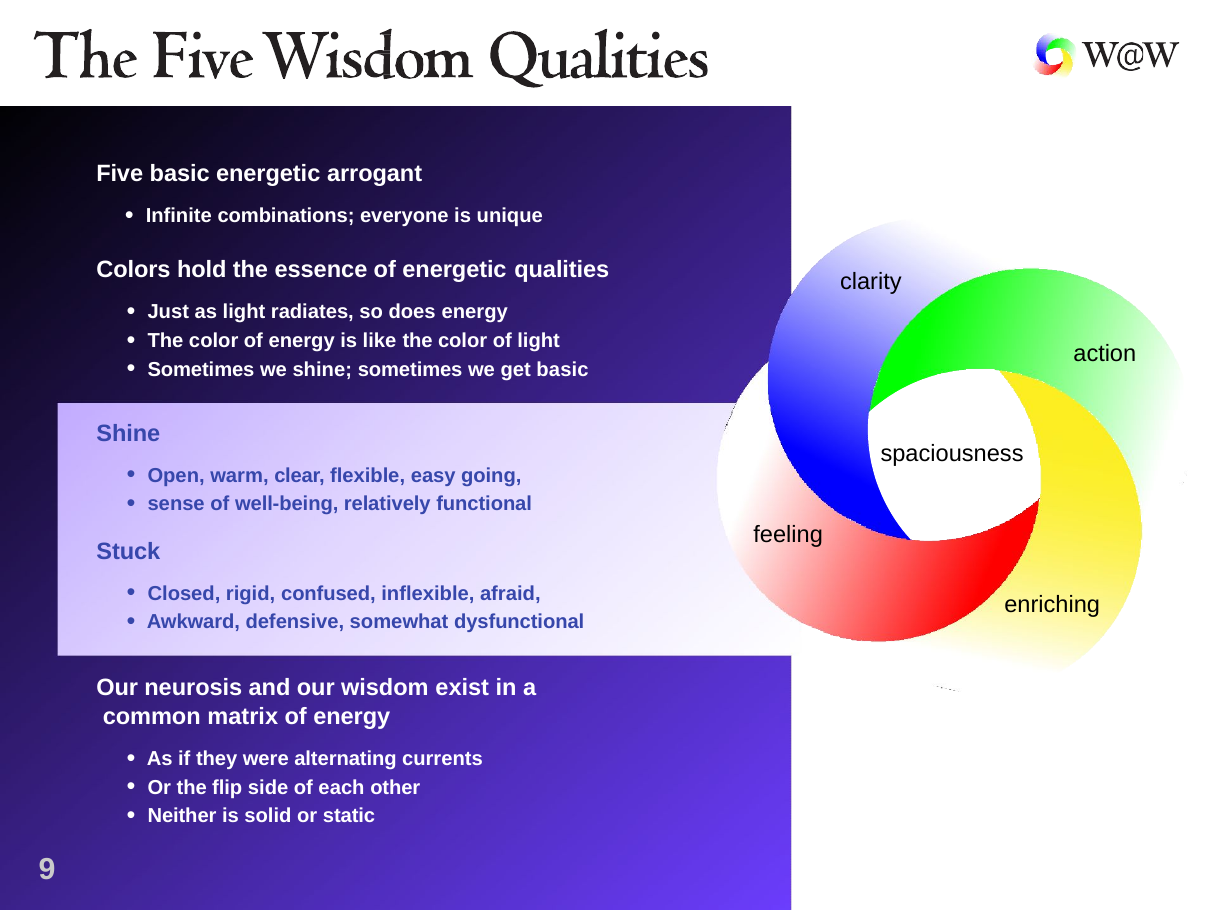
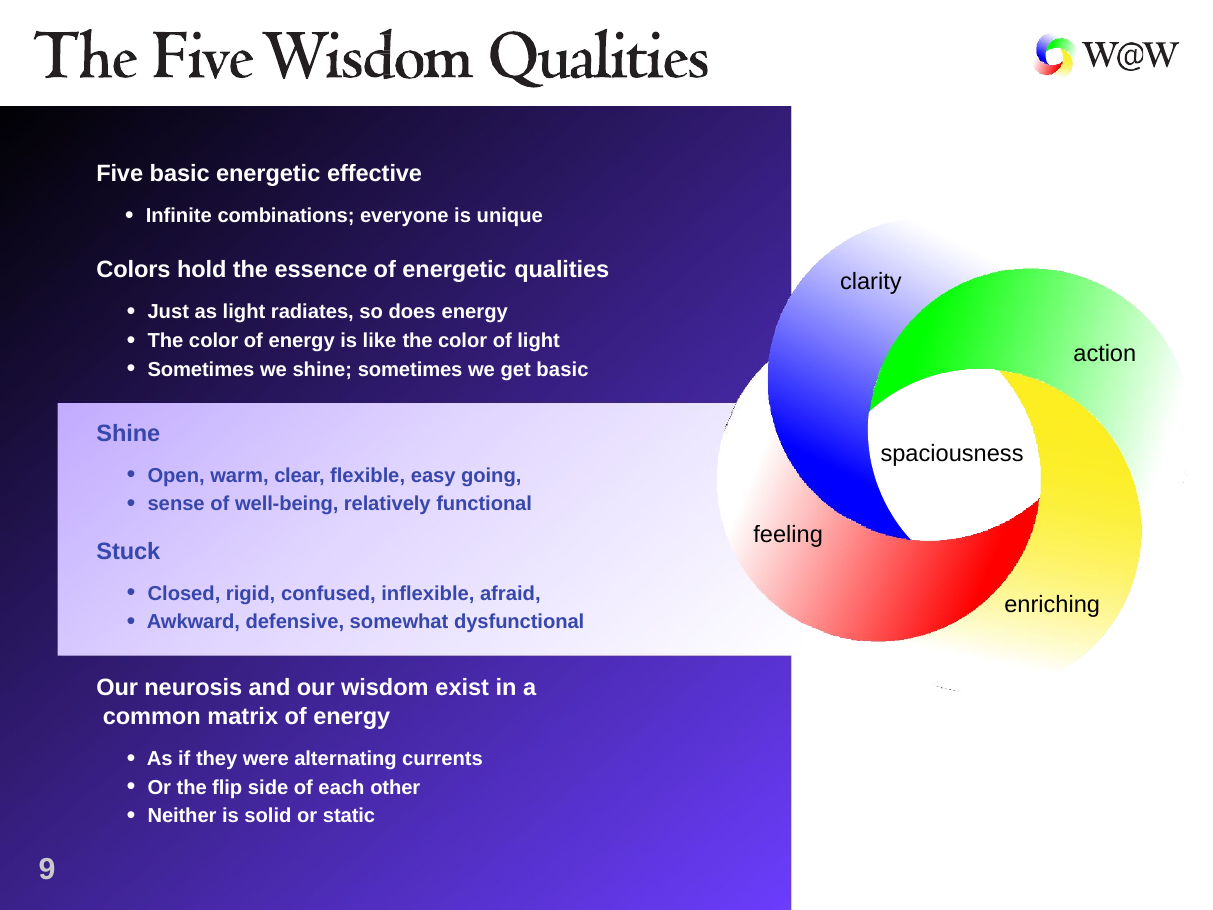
arrogant: arrogant -> effective
